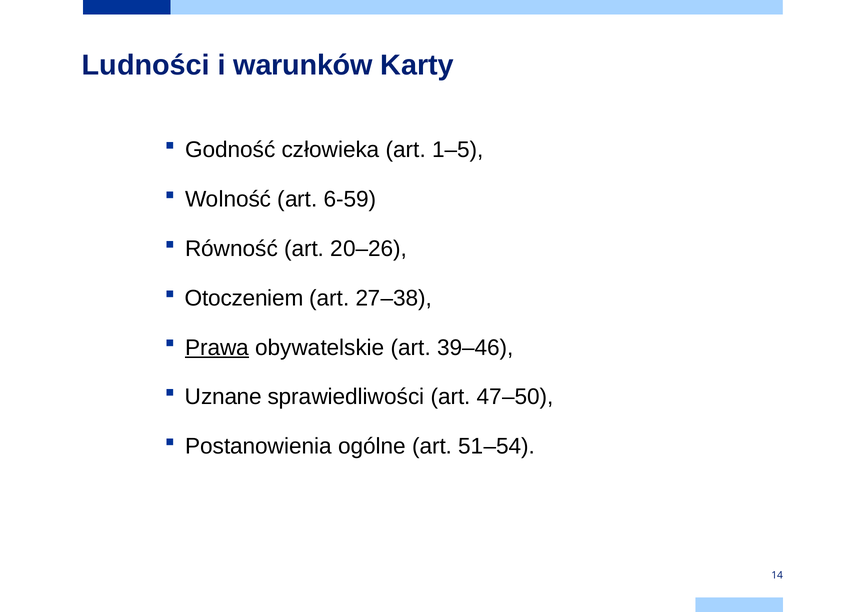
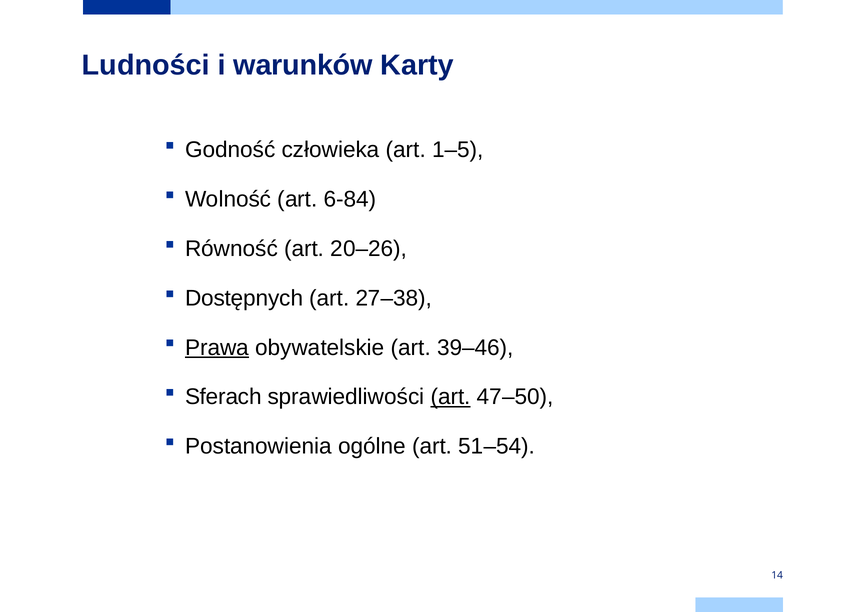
6-59: 6-59 -> 6-84
Otoczeniem: Otoczeniem -> Dostępnych
Uznane: Uznane -> Sferach
art at (451, 397) underline: none -> present
